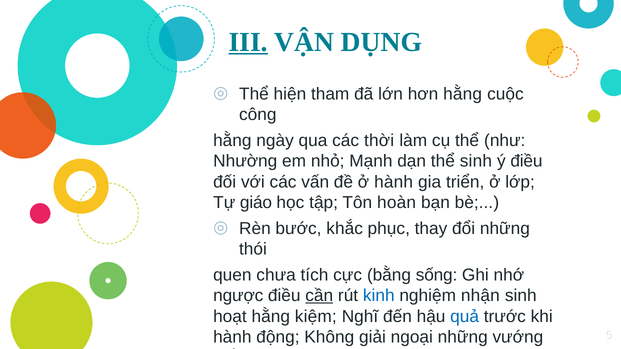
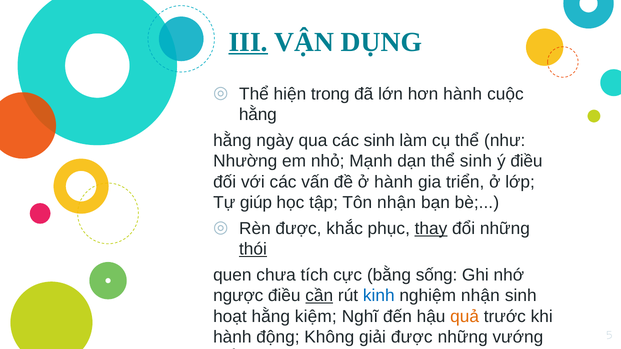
hiện tham: tham -> trong
hơn hằng: hằng -> hành
công at (258, 115): công -> hằng
các thời: thời -> sinh
giáo: giáo -> giúp
Tôn hoàn: hoàn -> nhận
Rèn bước: bước -> được
thay underline: none -> present
thói underline: none -> present
quả colour: blue -> orange
giải ngoại: ngoại -> được
